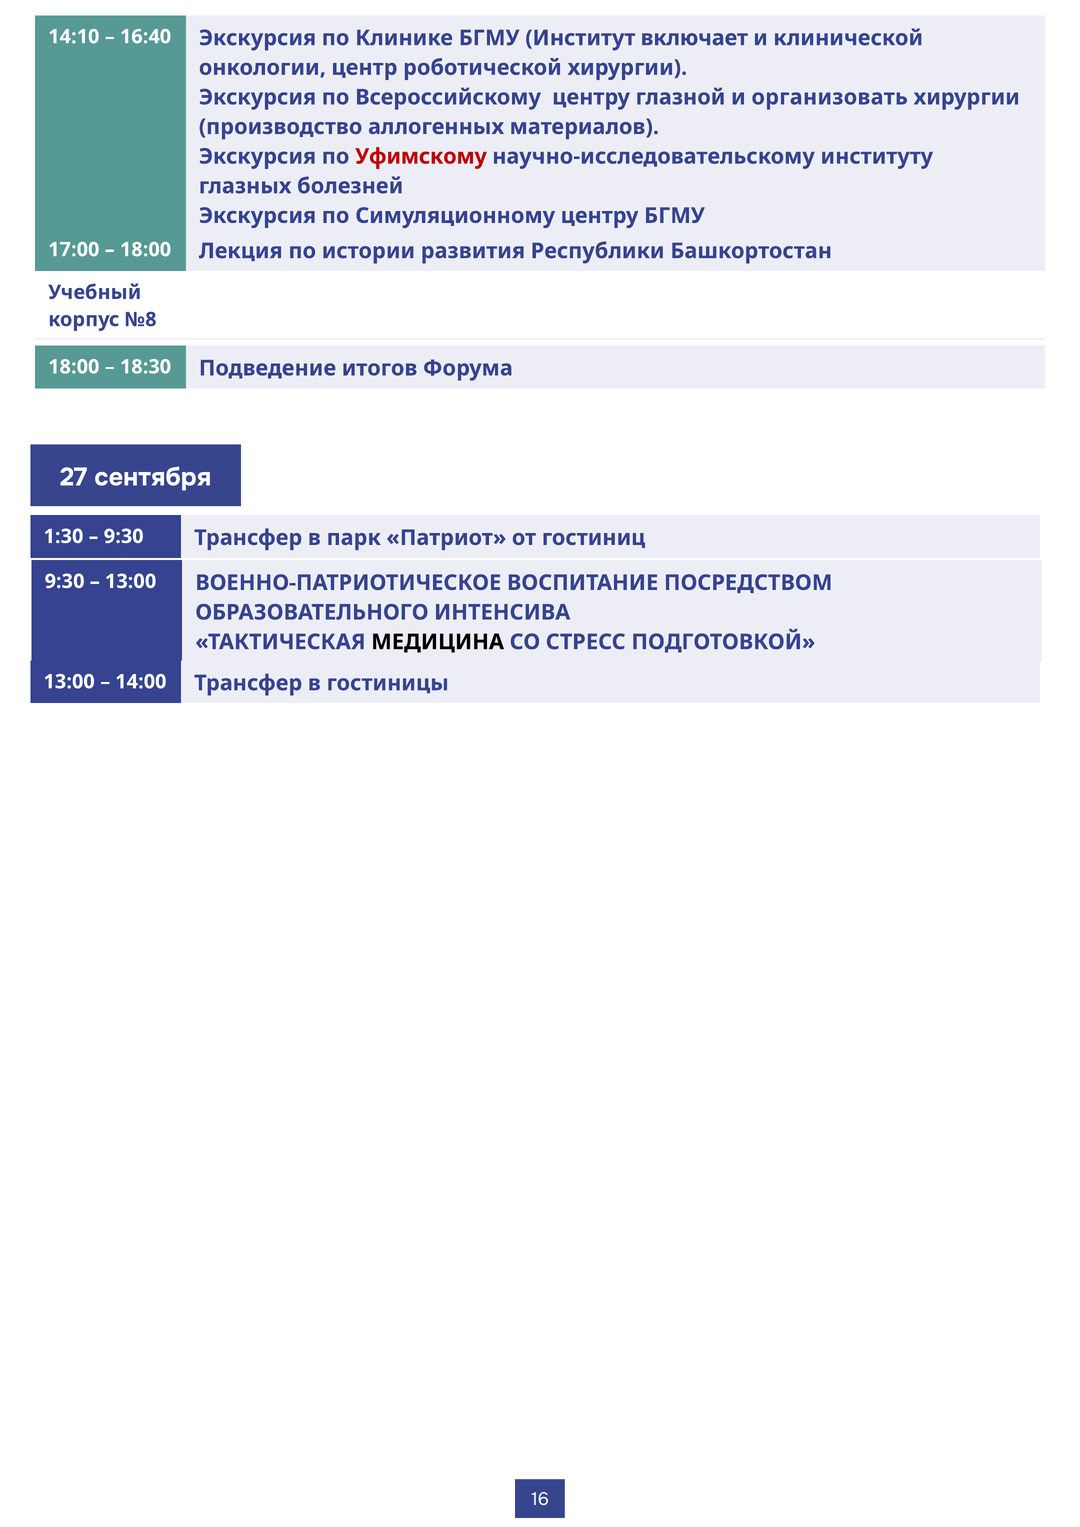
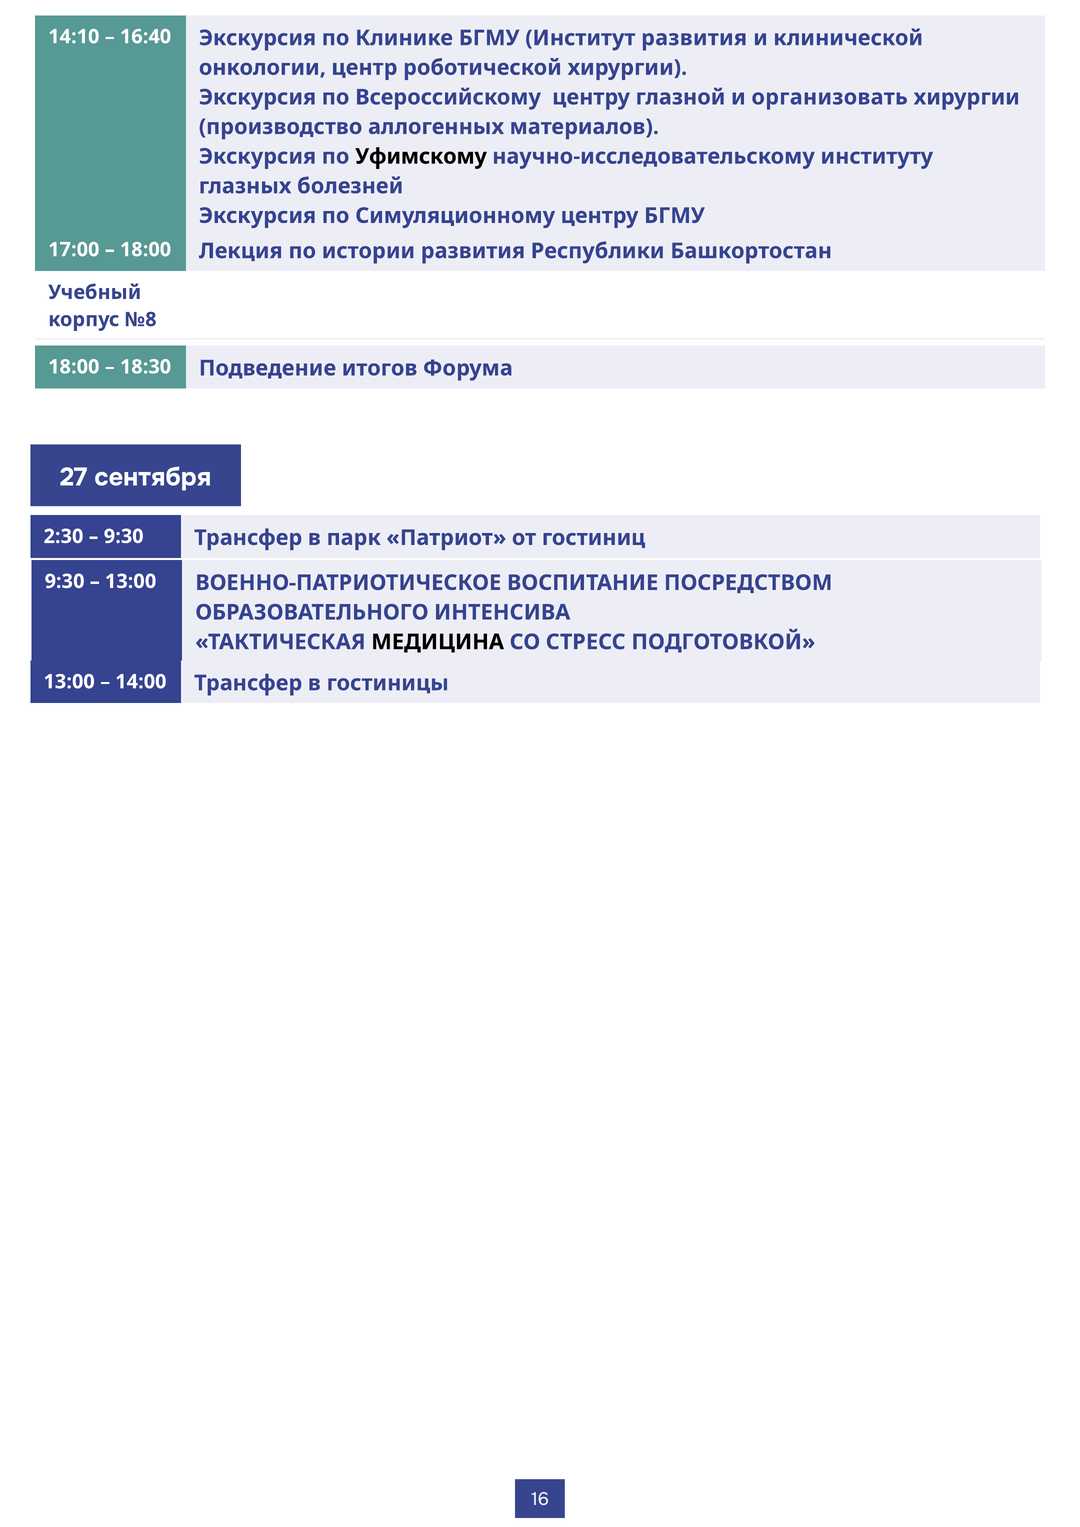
Институт включает: включает -> развития
Уфимскому colour: red -> black
1:30: 1:30 -> 2:30
